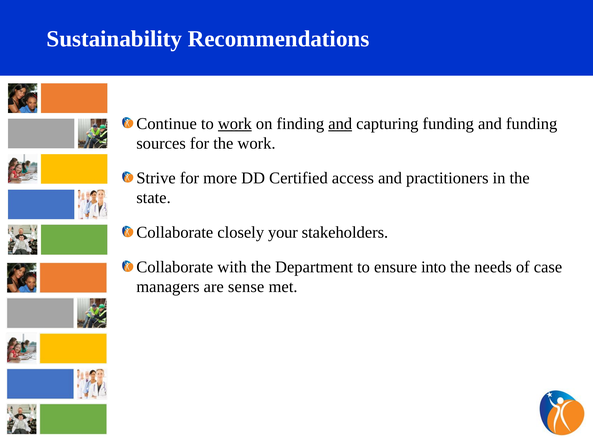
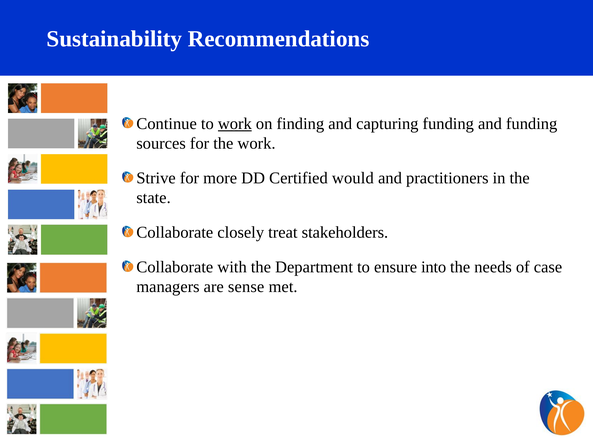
and at (340, 124) underline: present -> none
access: access -> would
your: your -> treat
